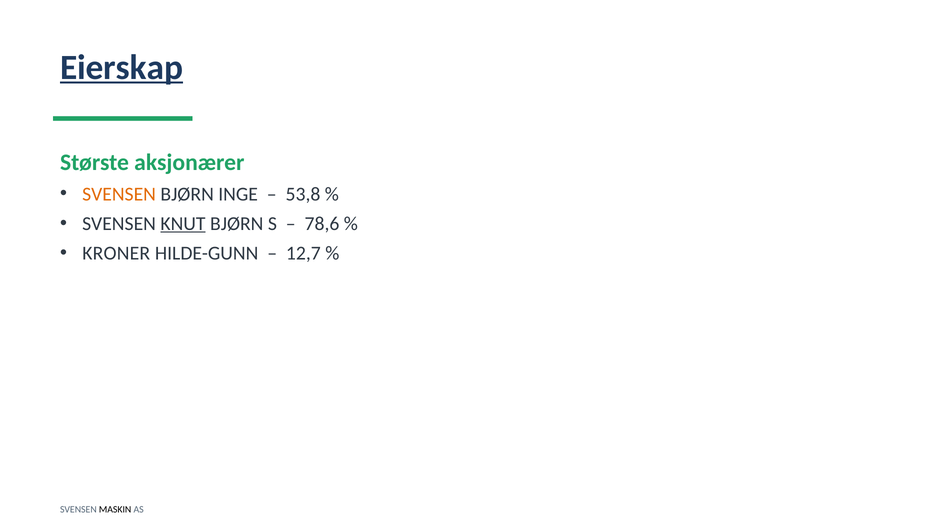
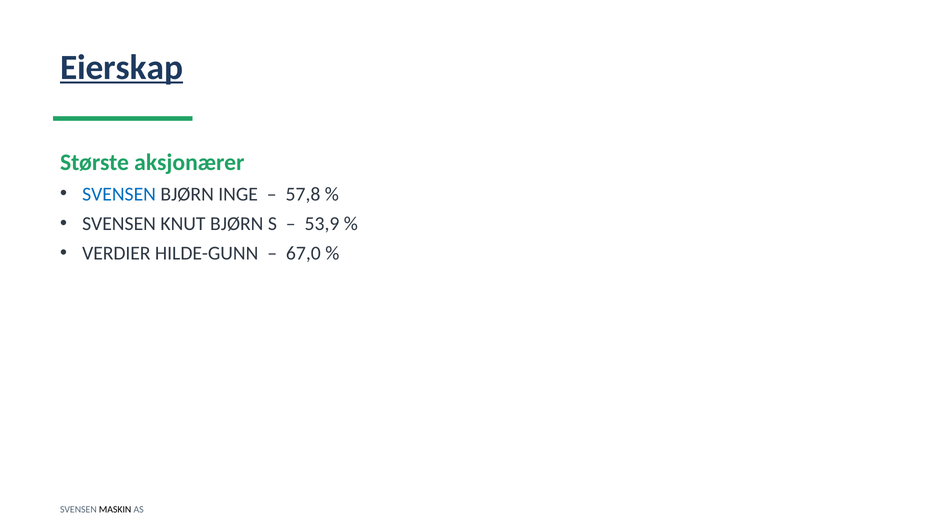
SVENSEN at (119, 194) colour: orange -> blue
53,8: 53,8 -> 57,8
KNUT underline: present -> none
78,6: 78,6 -> 53,9
KRONER: KRONER -> VERDIER
12,7: 12,7 -> 67,0
